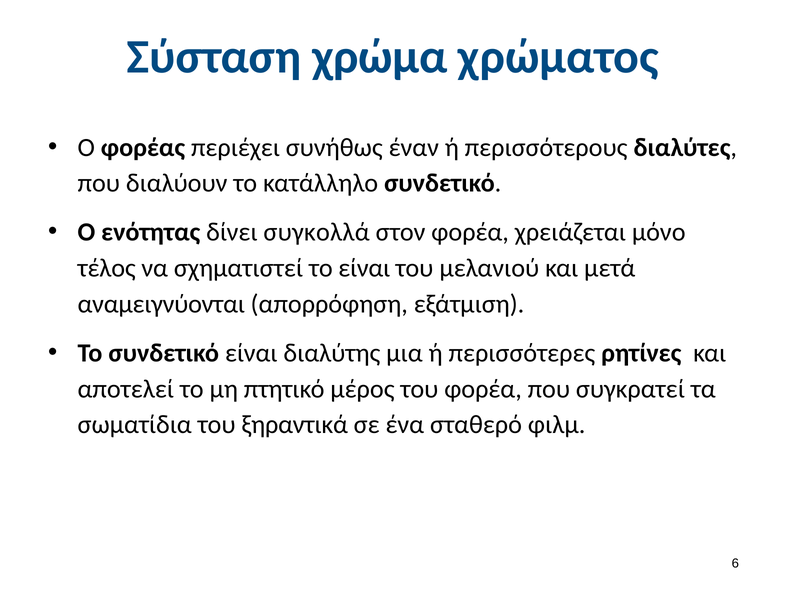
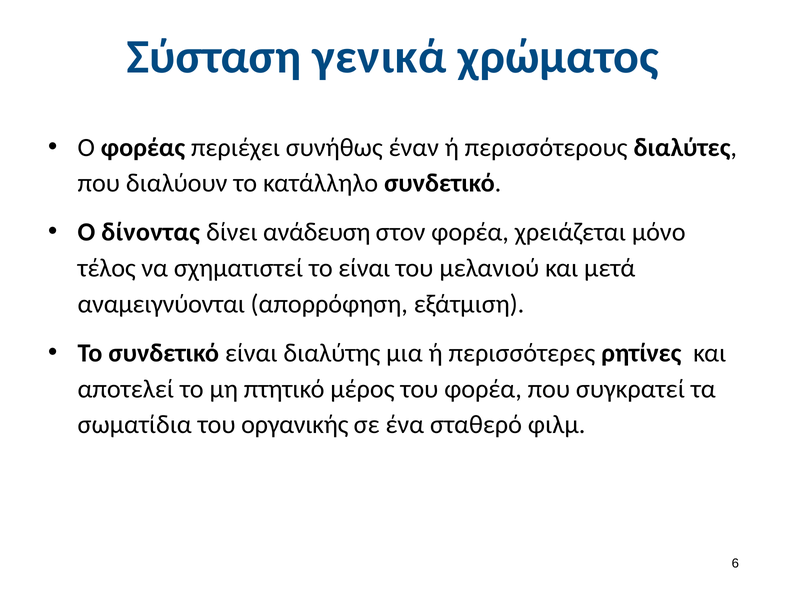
χρώμα: χρώμα -> γενικά
ενότητας: ενότητας -> δίνοντας
συγκολλά: συγκολλά -> ανάδευση
ξηραντικά: ξηραντικά -> οργανικής
